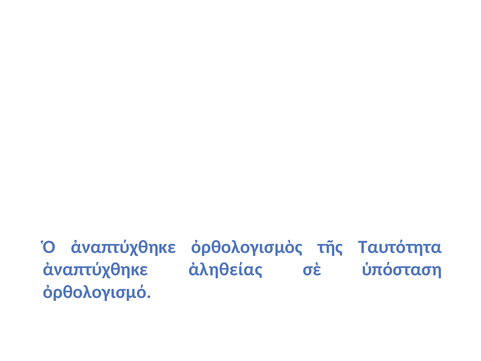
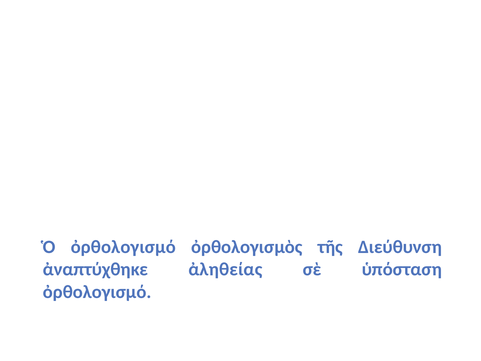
Ὁ ἀναπτύχθηκε: ἀναπτύχθηκε -> ὀρθολογισμό
Ταυτότητα: Ταυτότητα -> Διεύθυνση
